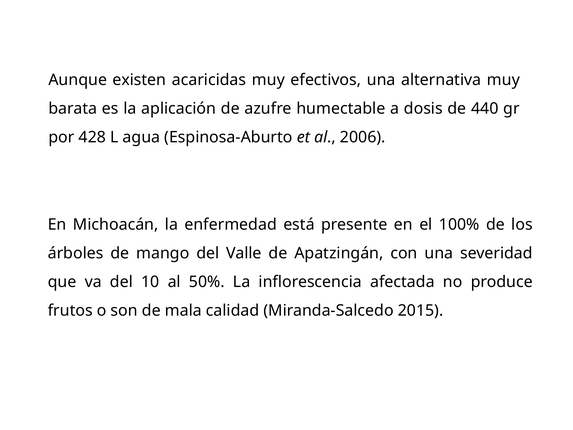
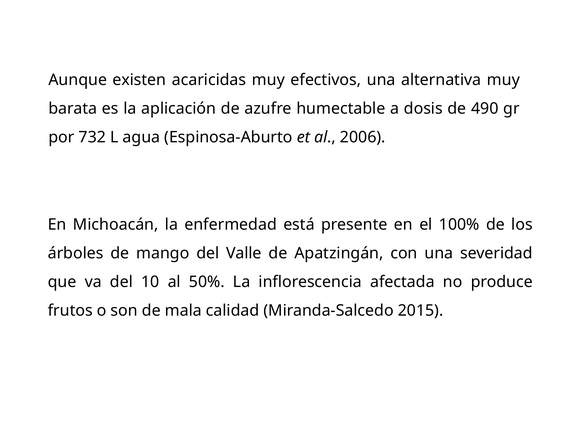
440: 440 -> 490
428: 428 -> 732
